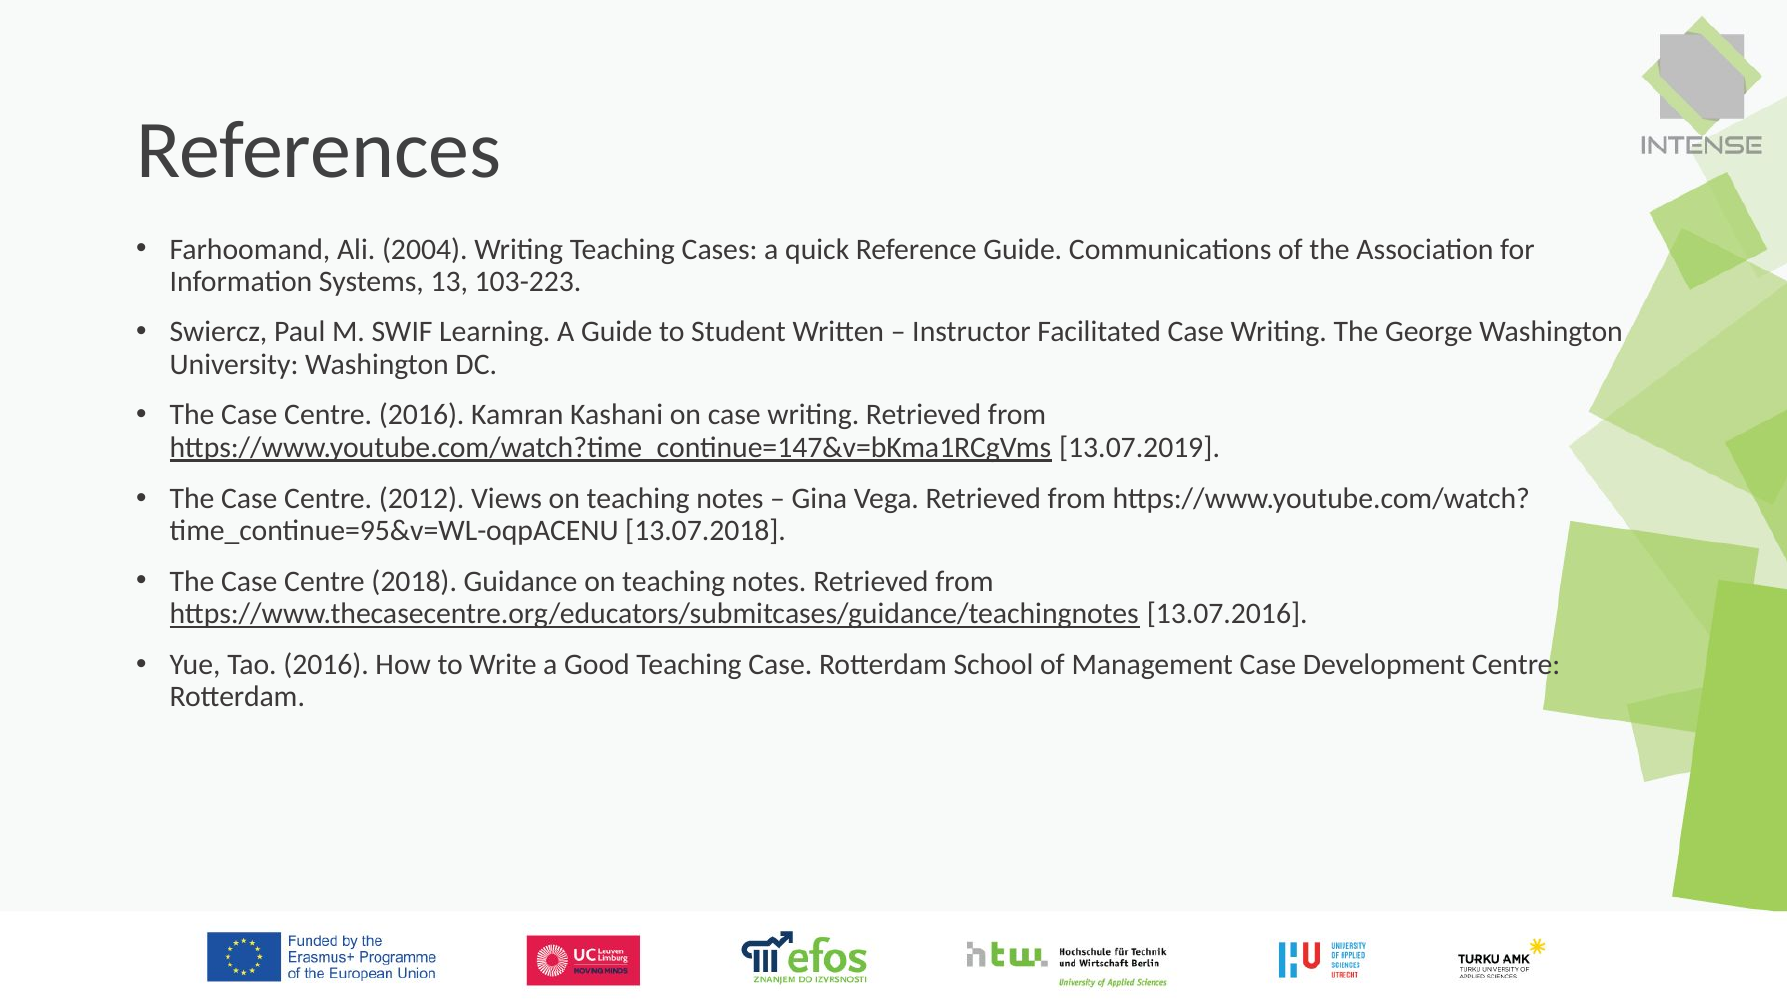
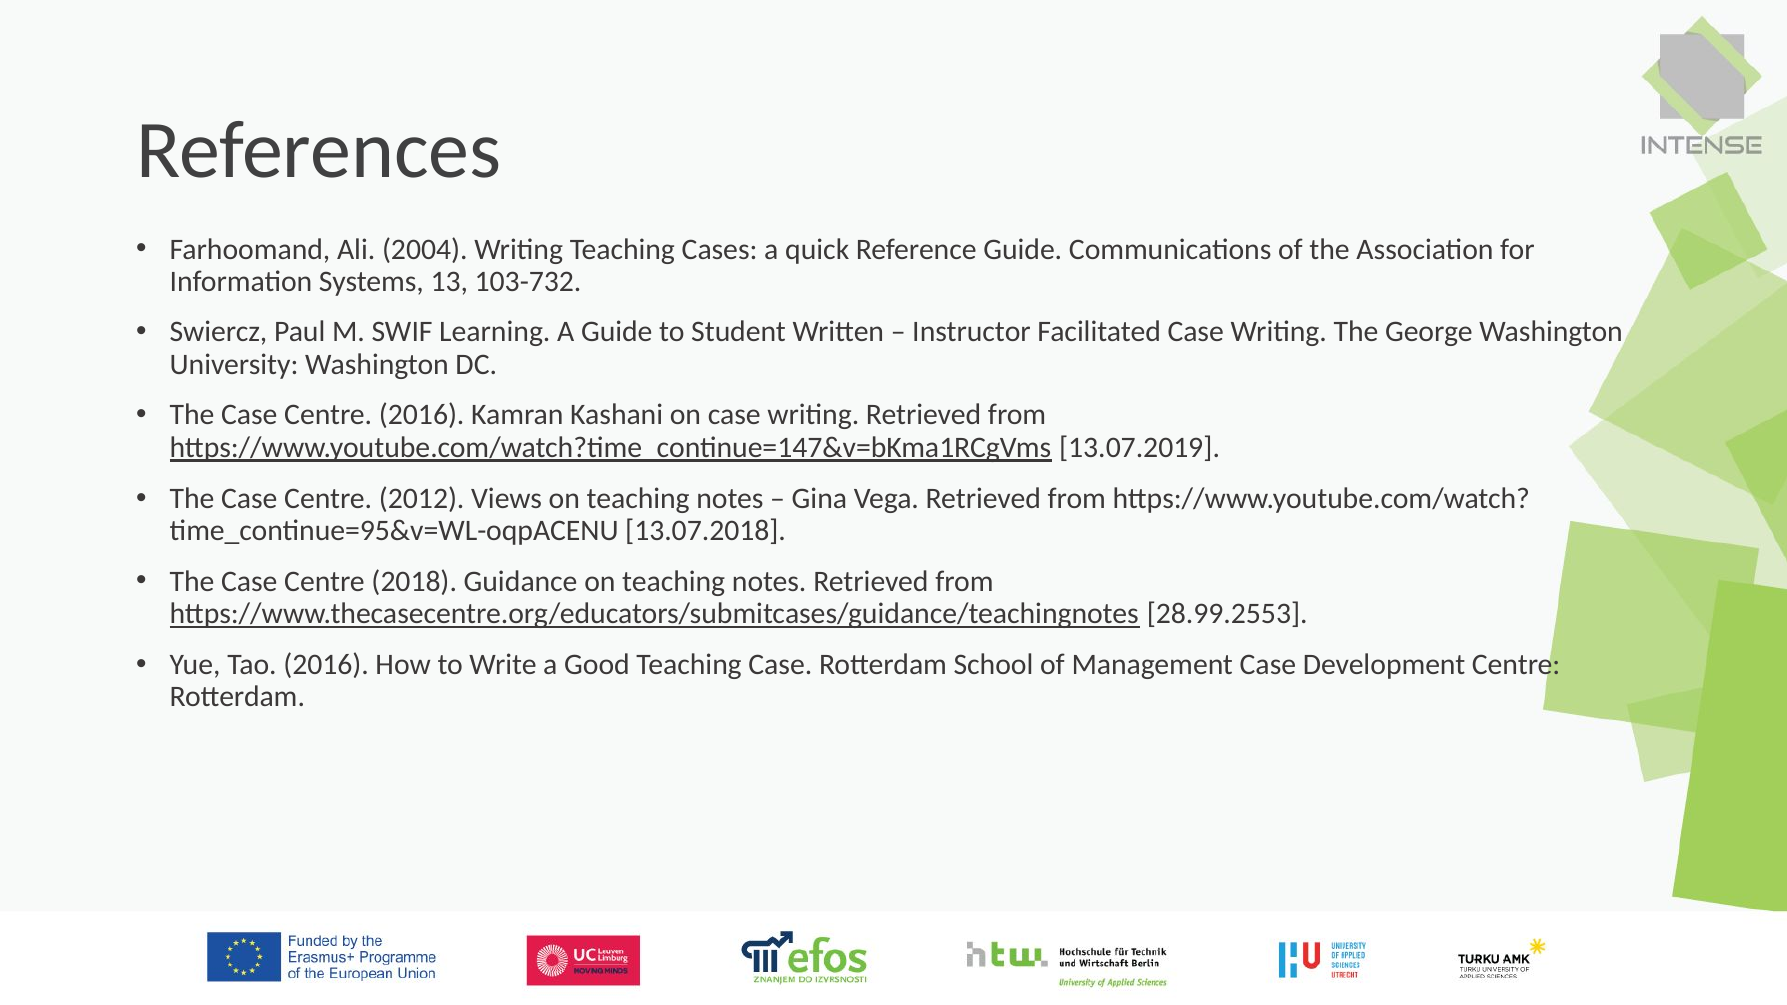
103-223: 103-223 -> 103-732
13.07.2016: 13.07.2016 -> 28.99.2553
